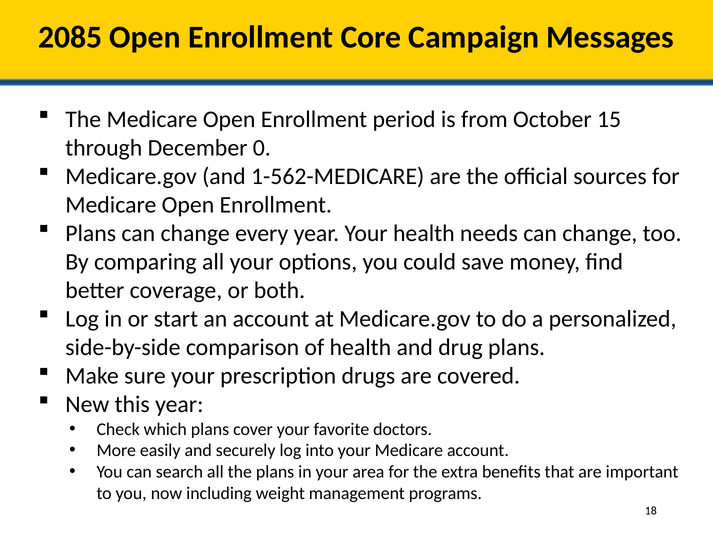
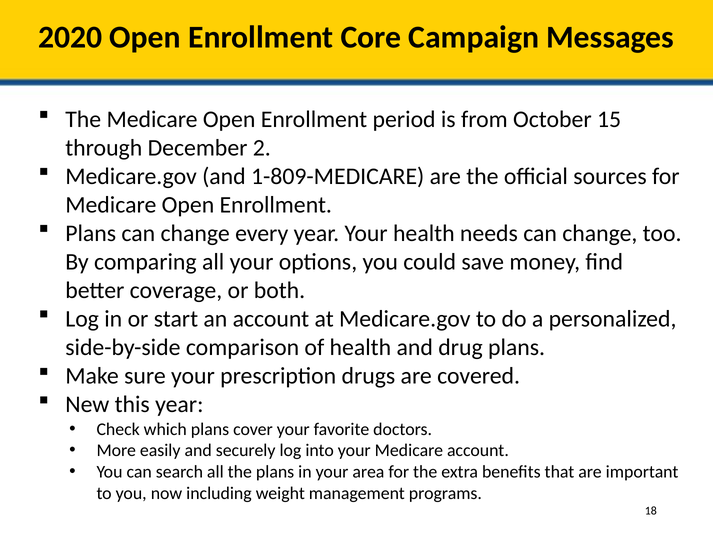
2085: 2085 -> 2020
0: 0 -> 2
1-562-MEDICARE: 1-562-MEDICARE -> 1-809-MEDICARE
